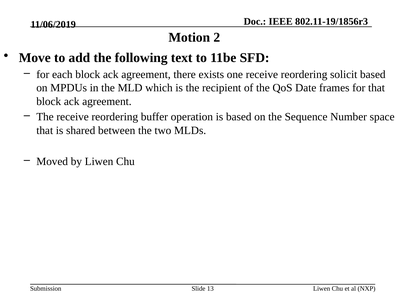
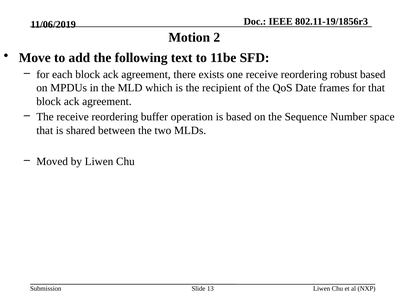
solicit: solicit -> robust
